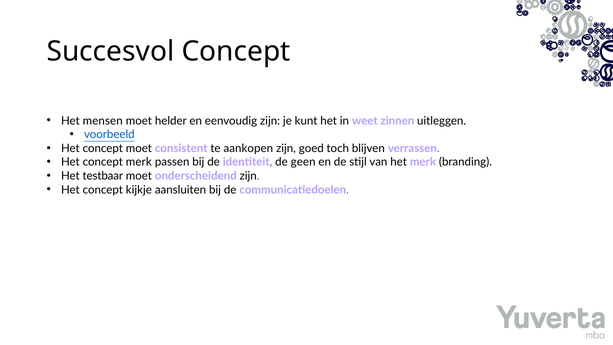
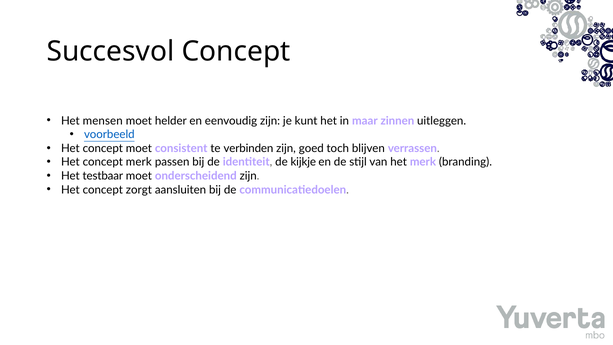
weet: weet -> maar
aankopen: aankopen -> verbinden
geen: geen -> kijkje
kijkje: kijkje -> zorgt
